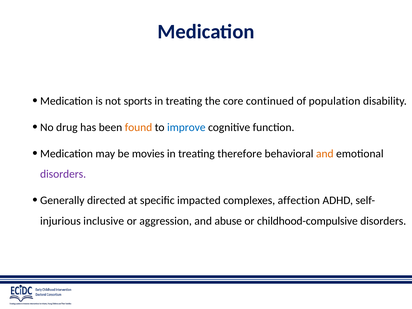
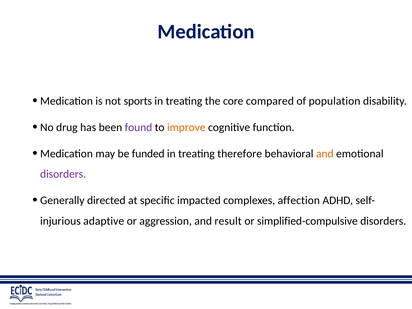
continued: continued -> compared
found colour: orange -> purple
improve colour: blue -> orange
movies: movies -> funded
inclusive: inclusive -> adaptive
abuse: abuse -> result
childhood-compulsive: childhood-compulsive -> simplified-compulsive
